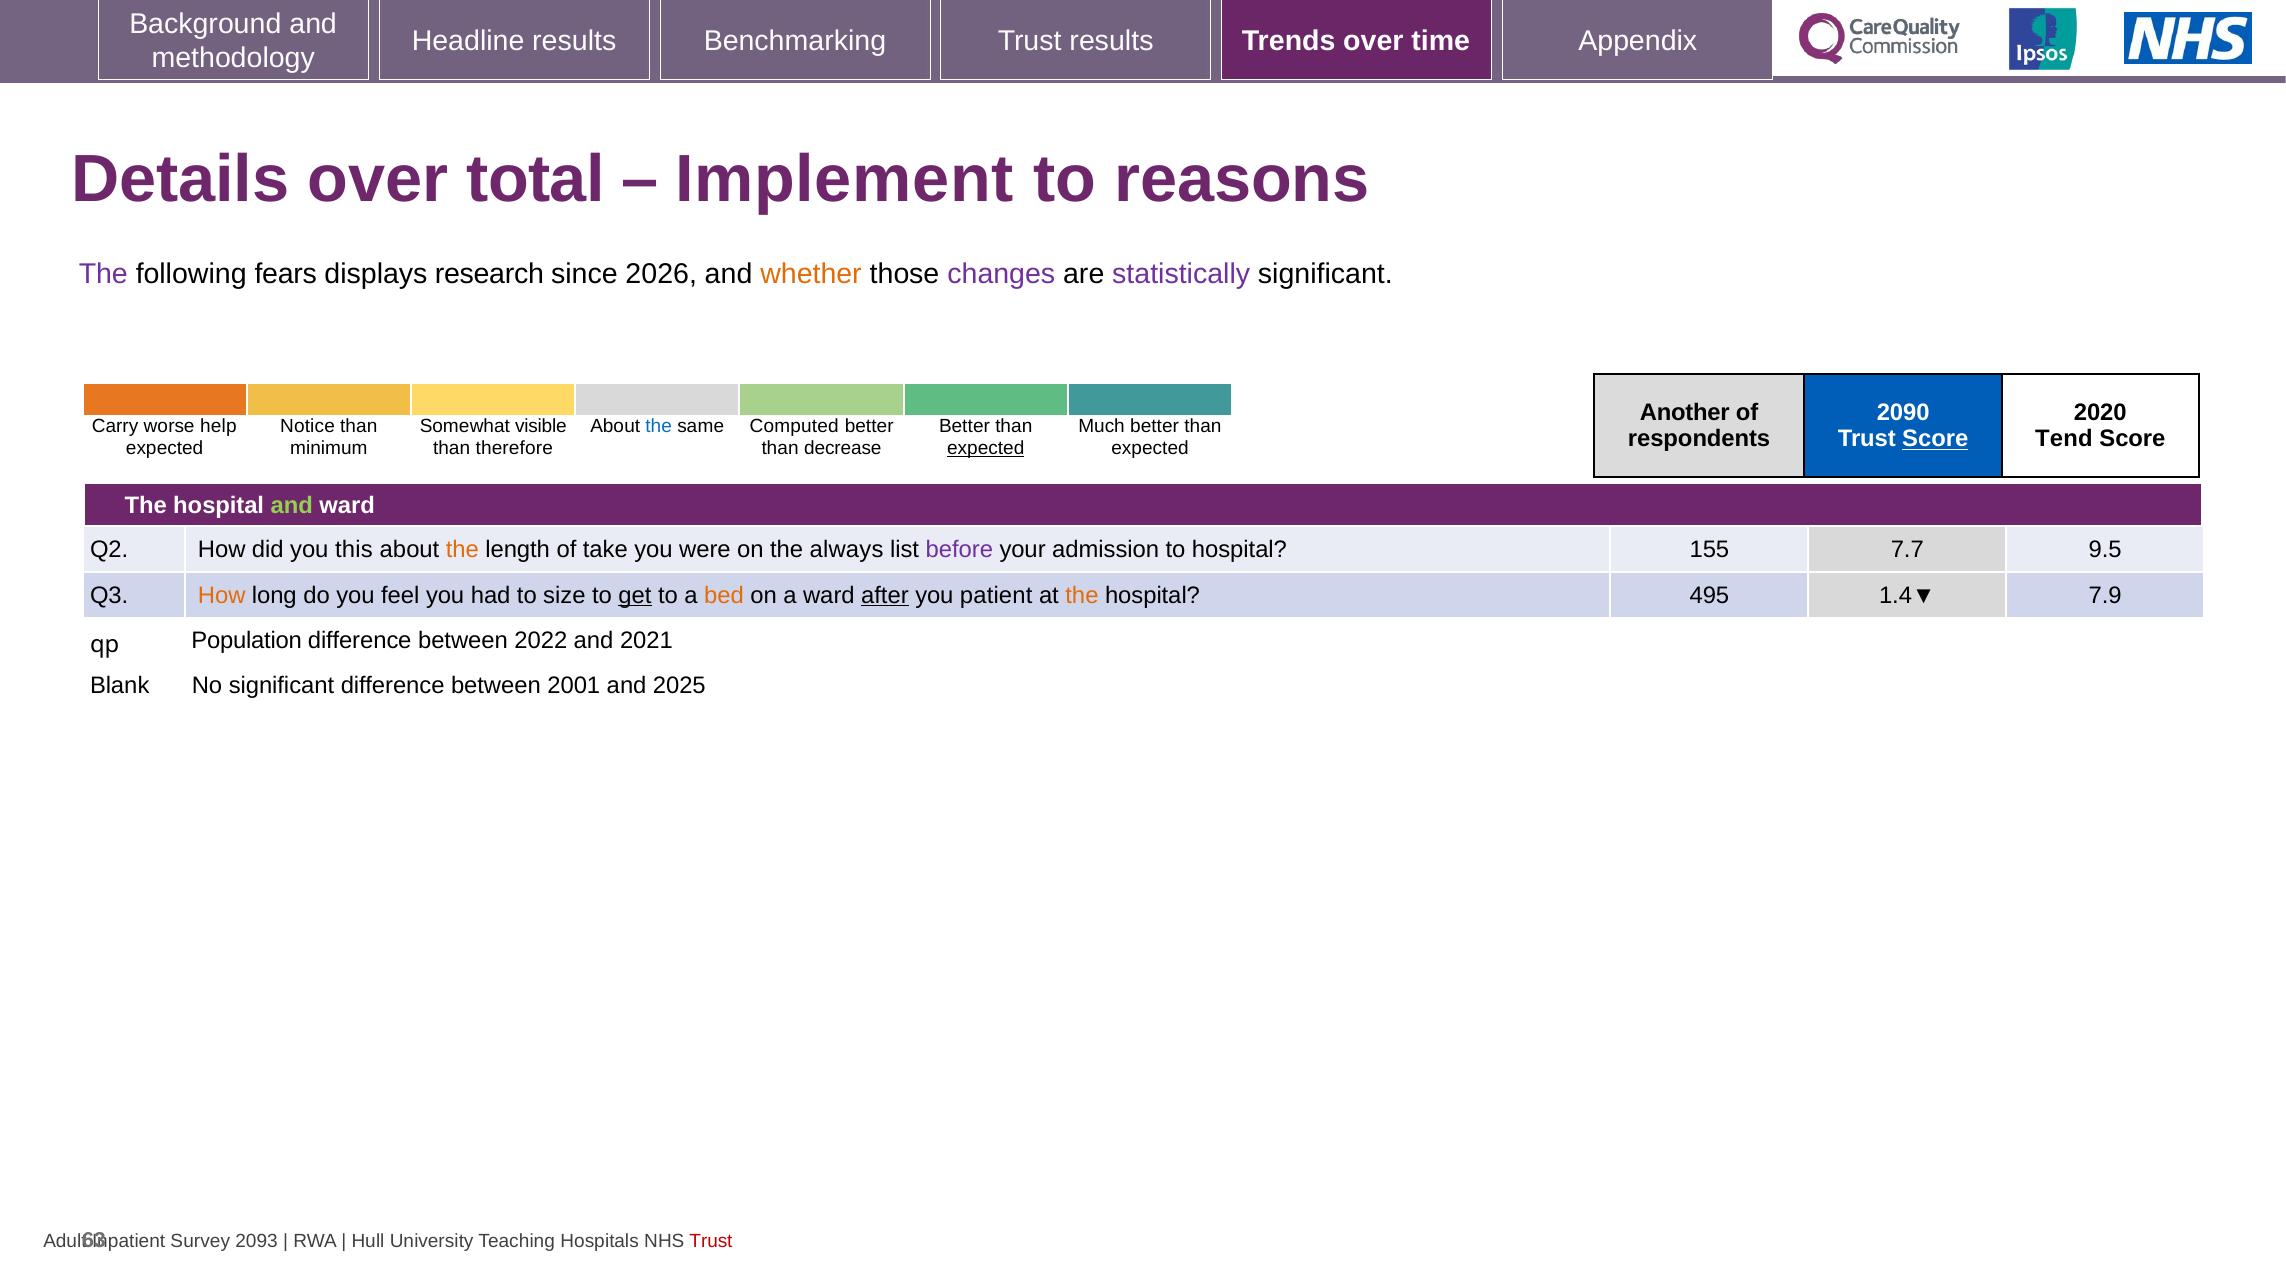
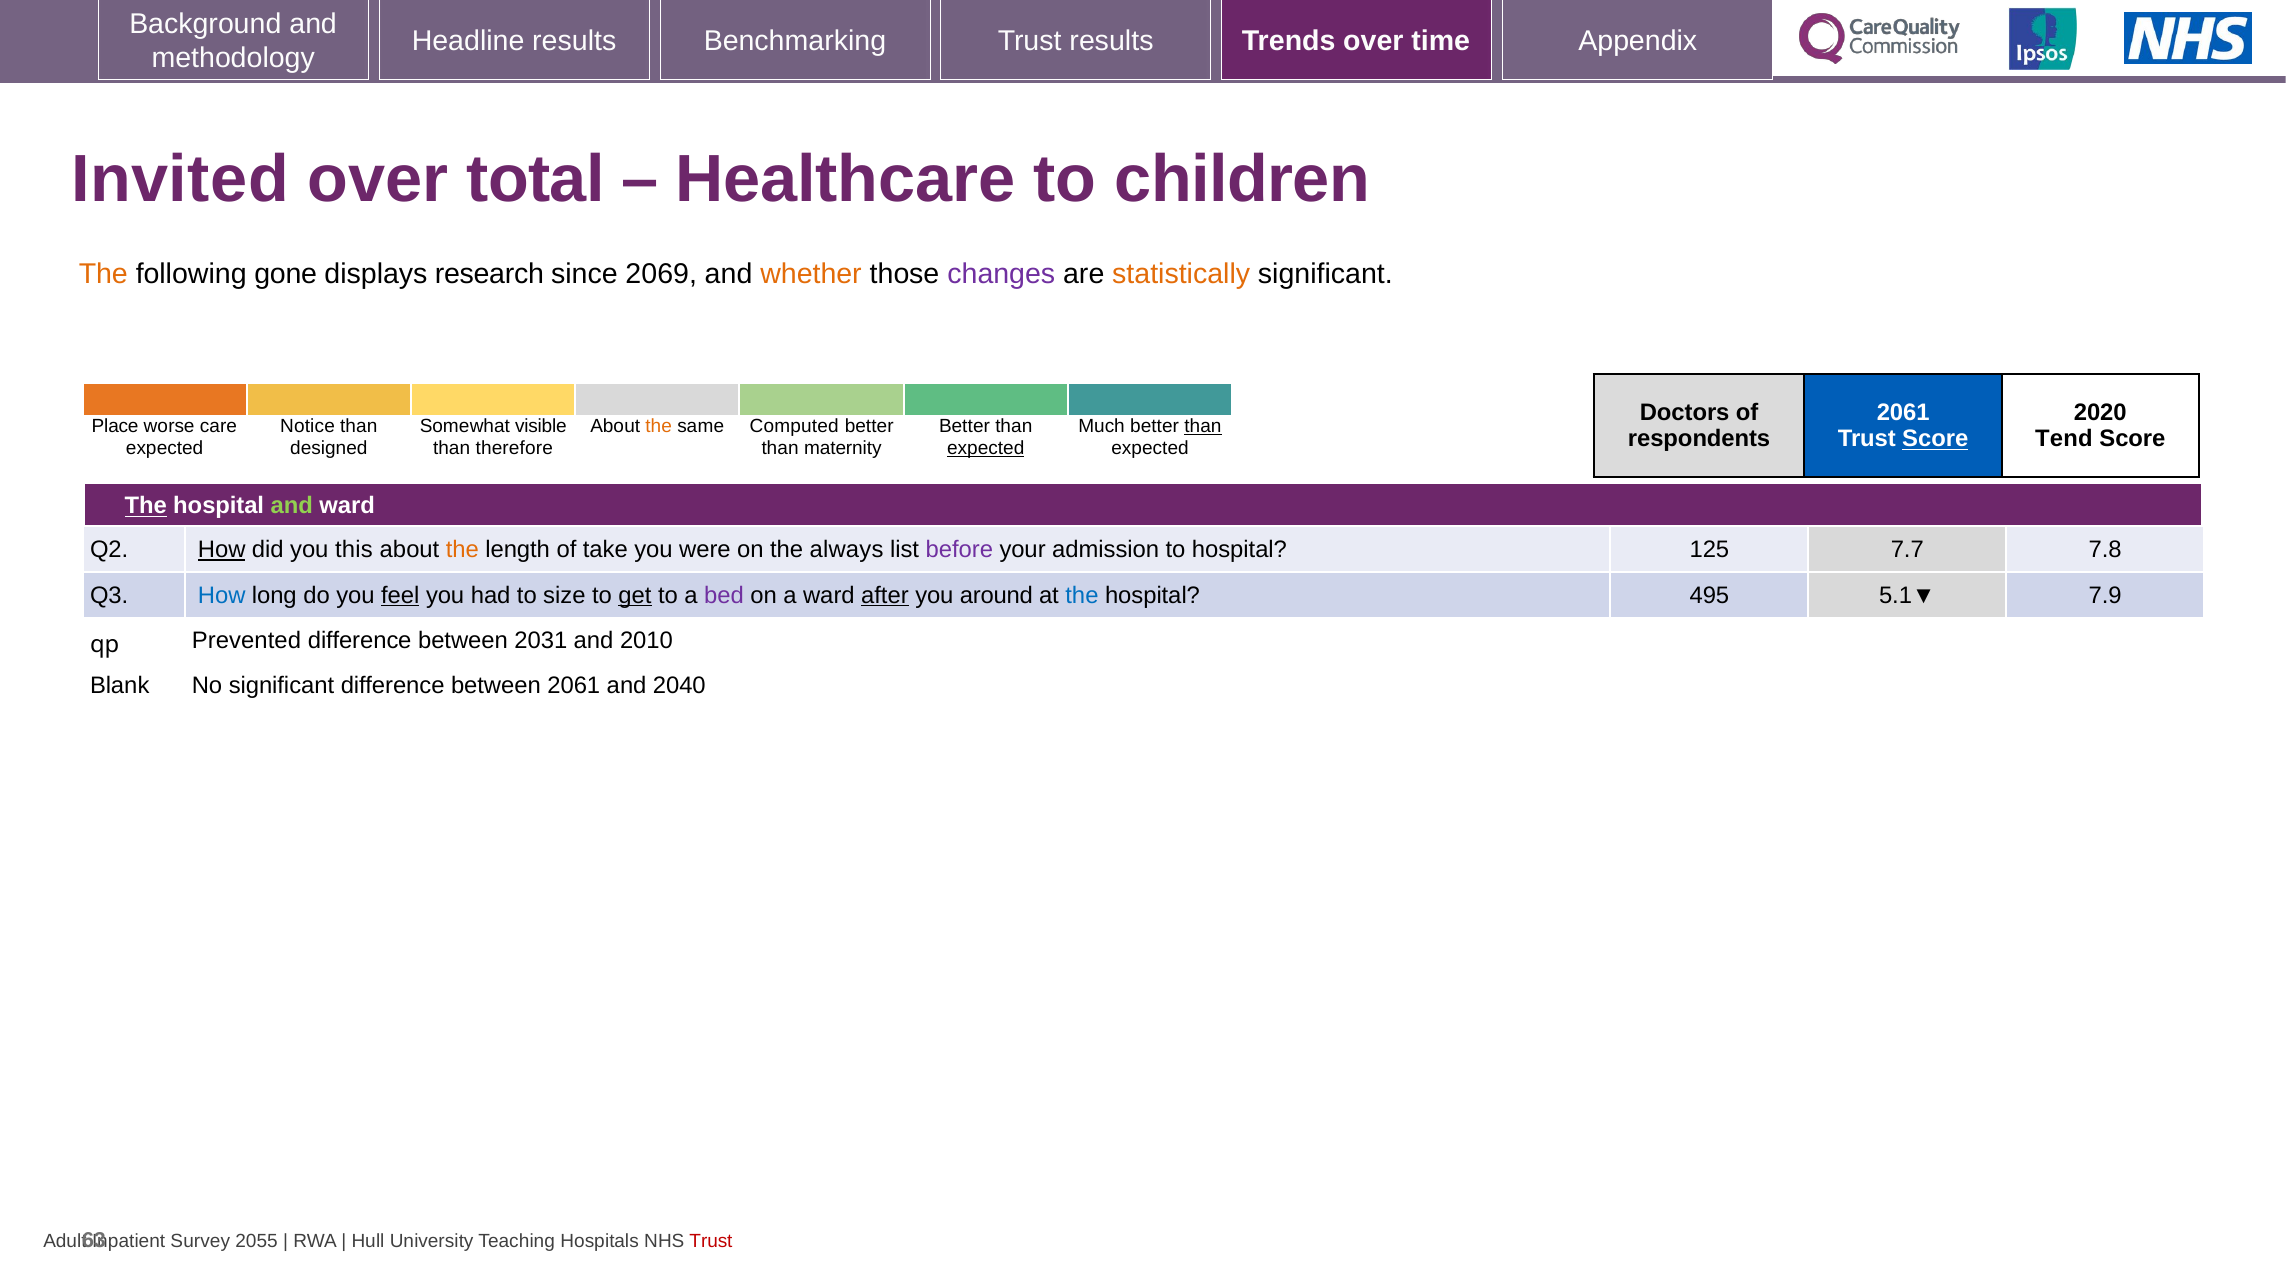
Details: Details -> Invited
Implement: Implement -> Healthcare
reasons: reasons -> children
The at (103, 274) colour: purple -> orange
fears: fears -> gone
2026: 2026 -> 2069
statistically colour: purple -> orange
Another: Another -> Doctors
2090 at (1903, 412): 2090 -> 2061
Carry: Carry -> Place
help: help -> care
the at (659, 427) colour: blue -> orange
than at (1203, 427) underline: none -> present
minimum: minimum -> designed
decrease: decrease -> maternity
The at (146, 506) underline: none -> present
How at (222, 549) underline: none -> present
155: 155 -> 125
9.5: 9.5 -> 7.8
How at (222, 595) colour: orange -> blue
feel underline: none -> present
bed colour: orange -> purple
patient: patient -> around
the at (1082, 595) colour: orange -> blue
1.4▼: 1.4▼ -> 5.1▼
Population: Population -> Prevented
2022: 2022 -> 2031
2021: 2021 -> 2010
between 2001: 2001 -> 2061
2025: 2025 -> 2040
2093: 2093 -> 2055
